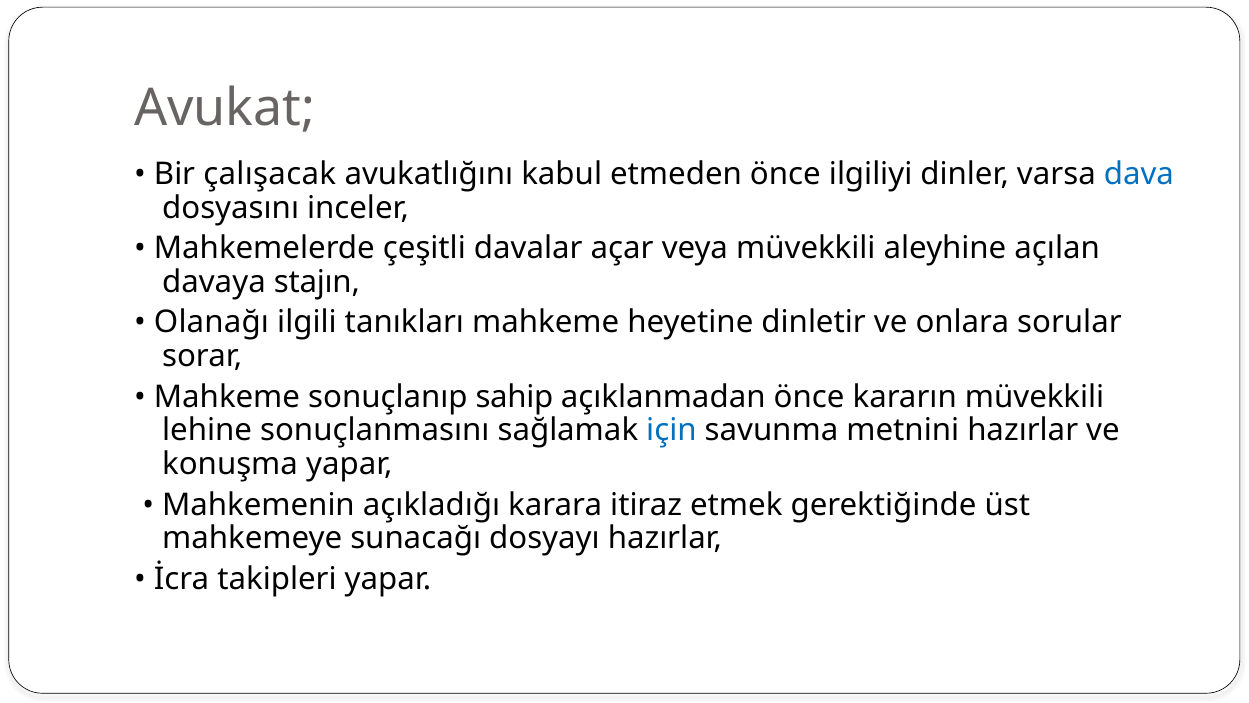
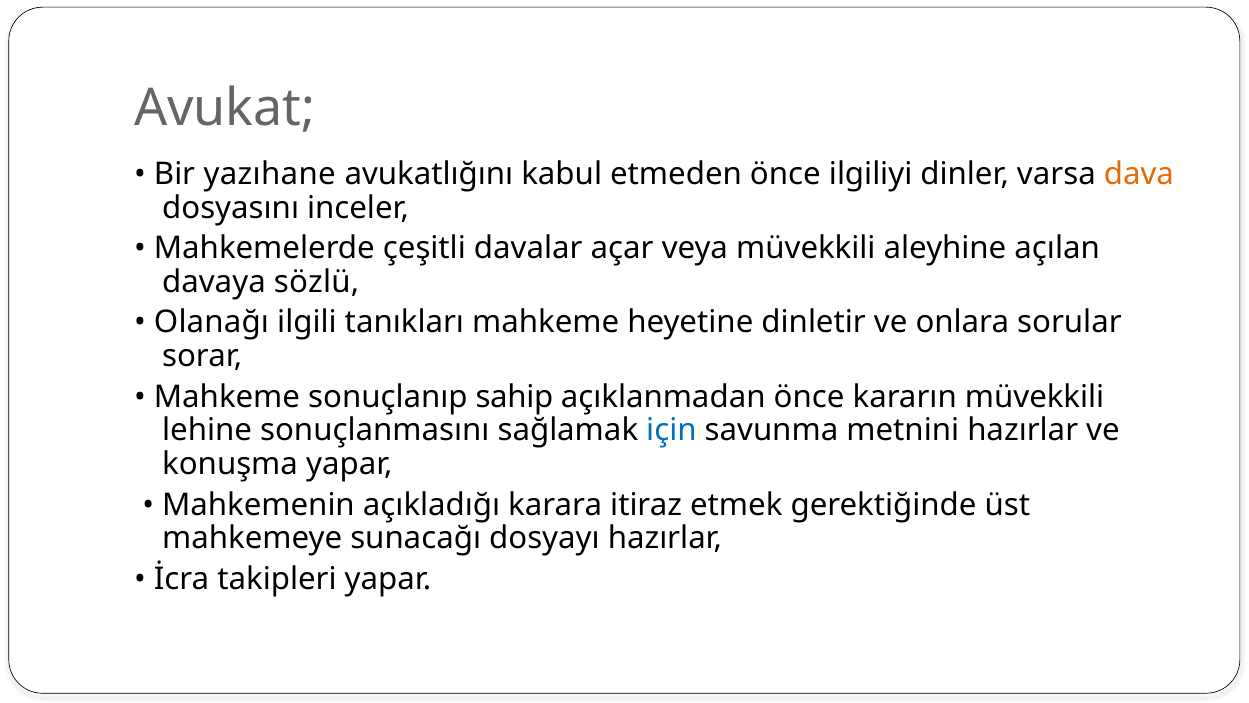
çalışacak: çalışacak -> yazıhane
dava colour: blue -> orange
stajın: stajın -> sözlü
